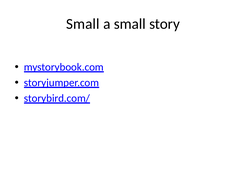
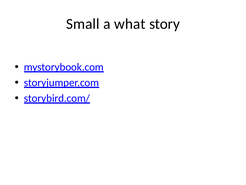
a small: small -> what
